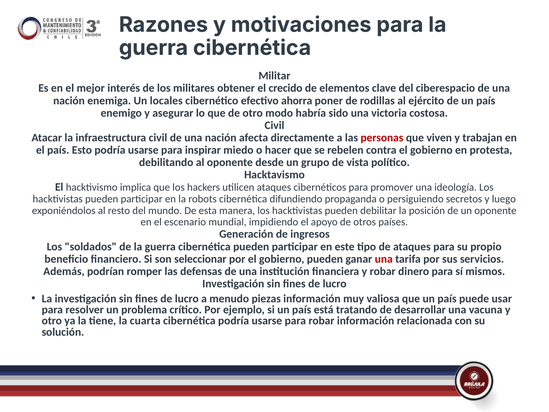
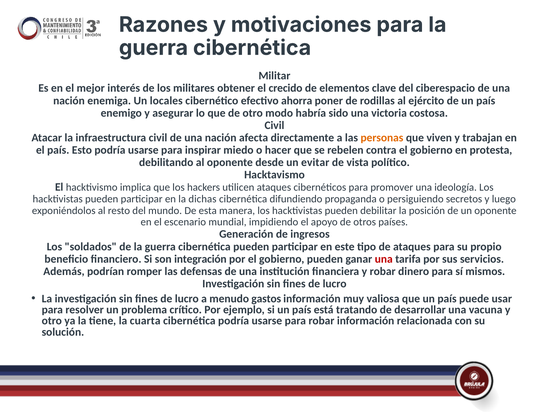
personas colour: red -> orange
grupo: grupo -> evitar
robots: robots -> dichas
seleccionar: seleccionar -> integración
piezas: piezas -> gastos
